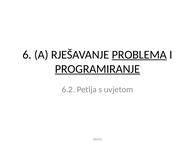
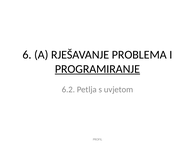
PROBLEMA underline: present -> none
